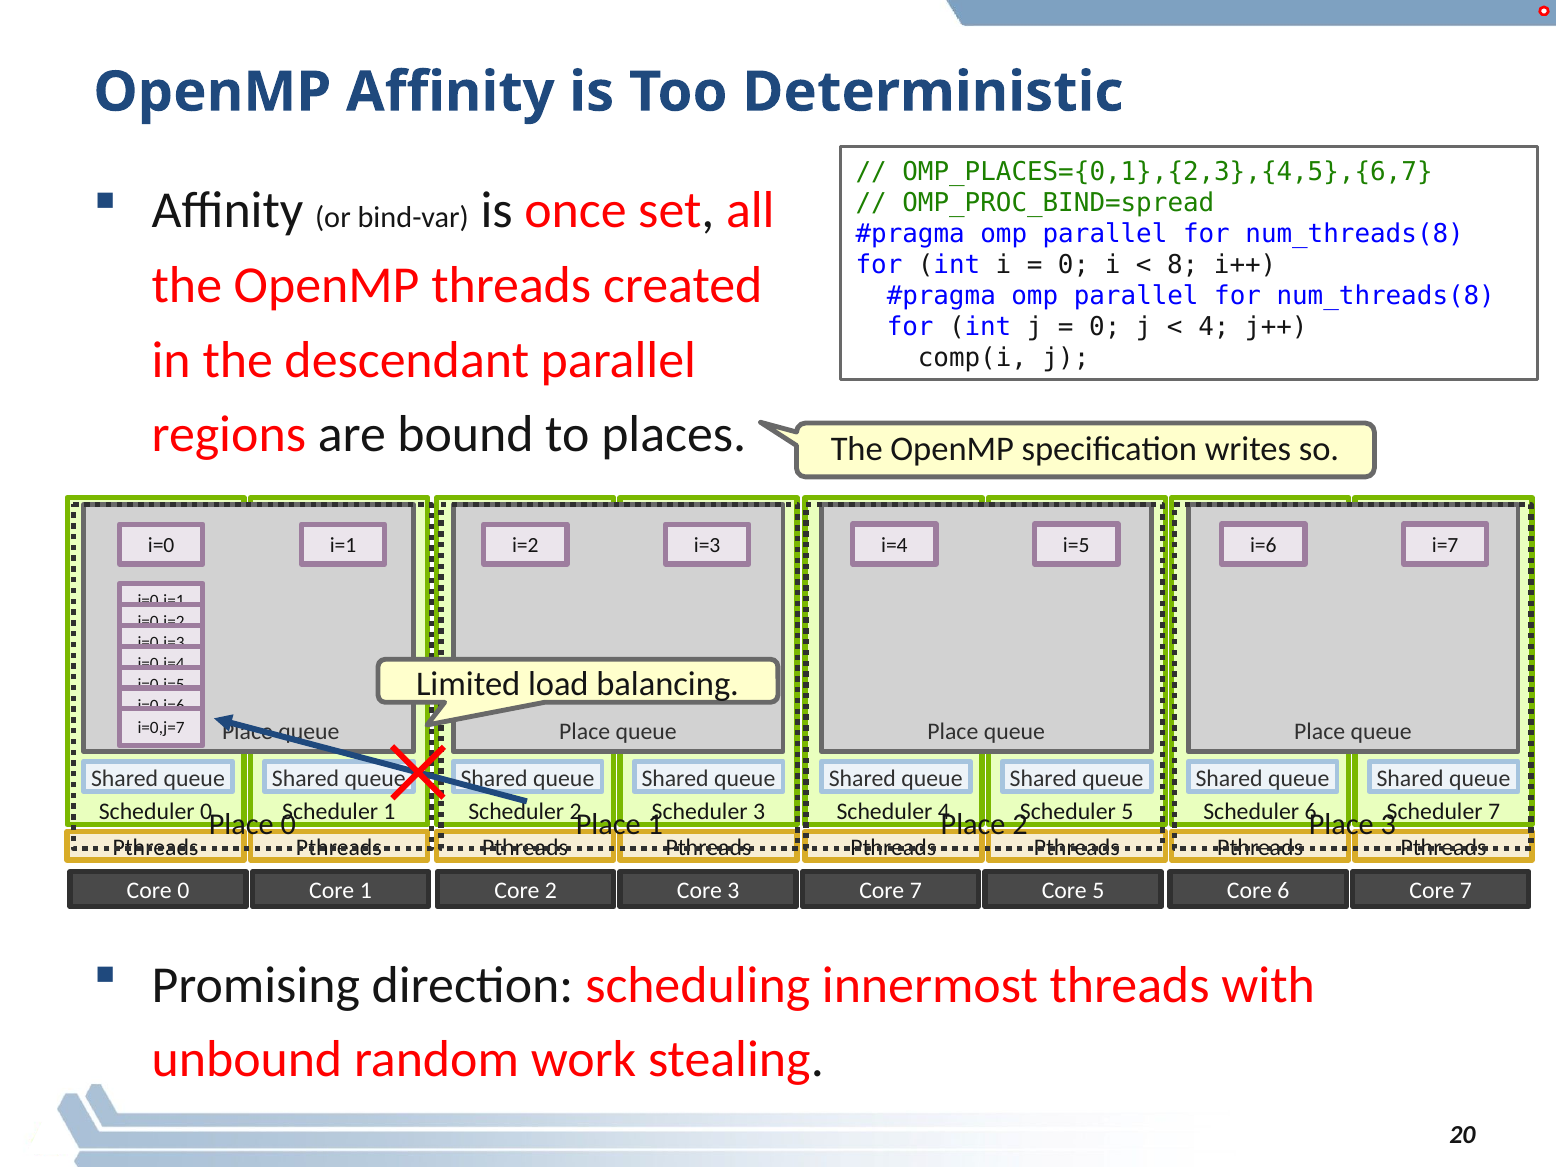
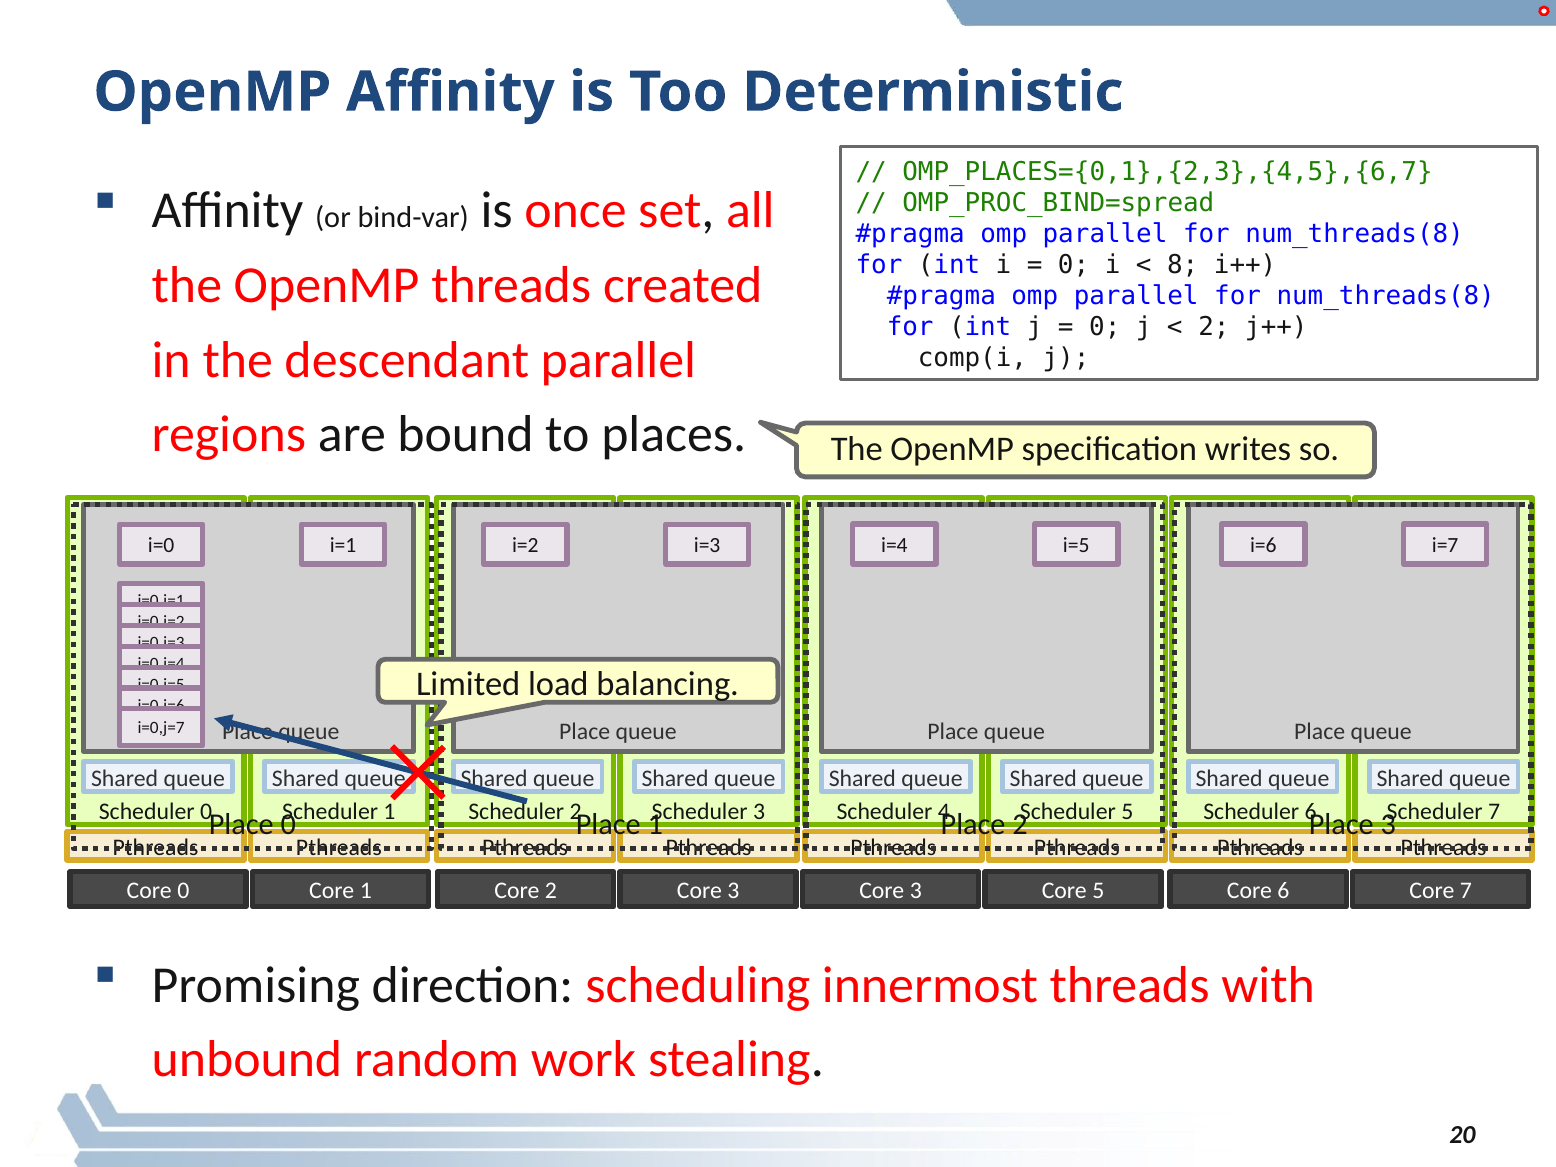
4 at (1214, 327): 4 -> 2
3 Core 7: 7 -> 3
